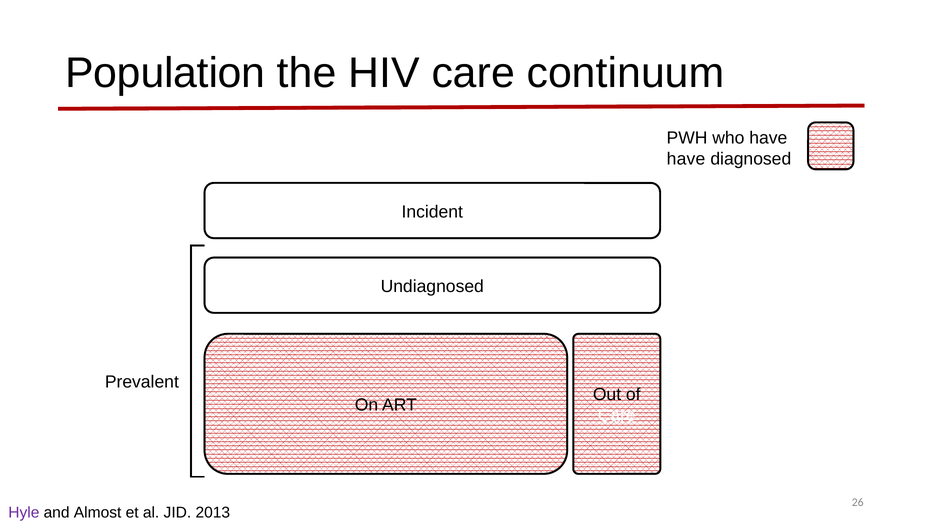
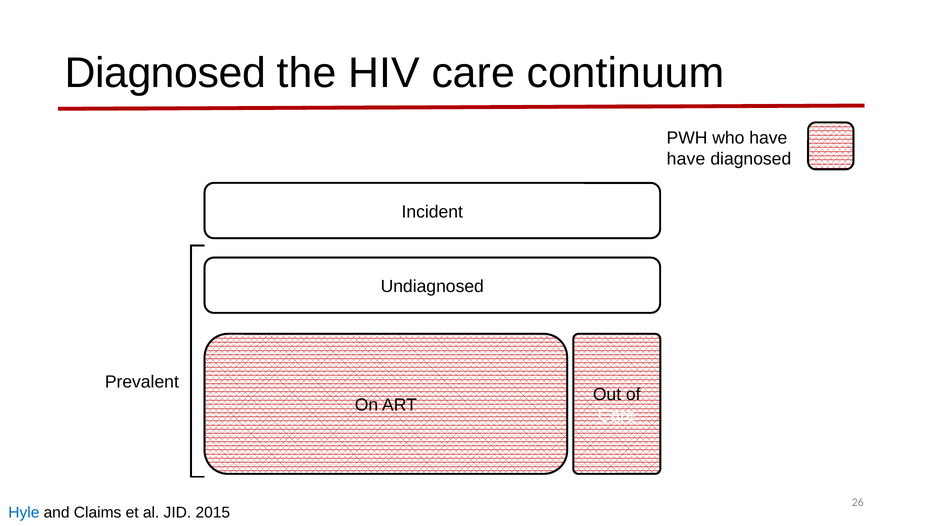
Population at (165, 73): Population -> Diagnosed
Hyle colour: purple -> blue
Almost: Almost -> Claims
2013: 2013 -> 2015
